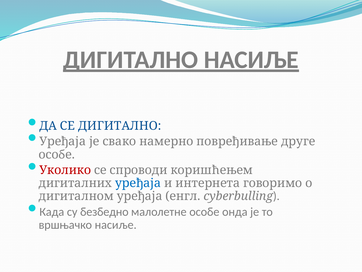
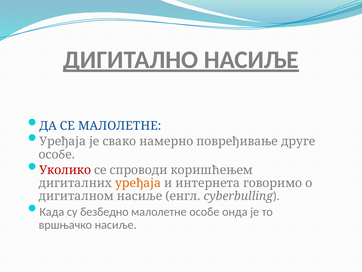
СЕ ДИГИТАЛНО: ДИГИТАЛНО -> МАЛОЛЕТНЕ
уређаја at (138, 183) colour: blue -> orange
дигиталном уређаја: уређаја -> насиље
